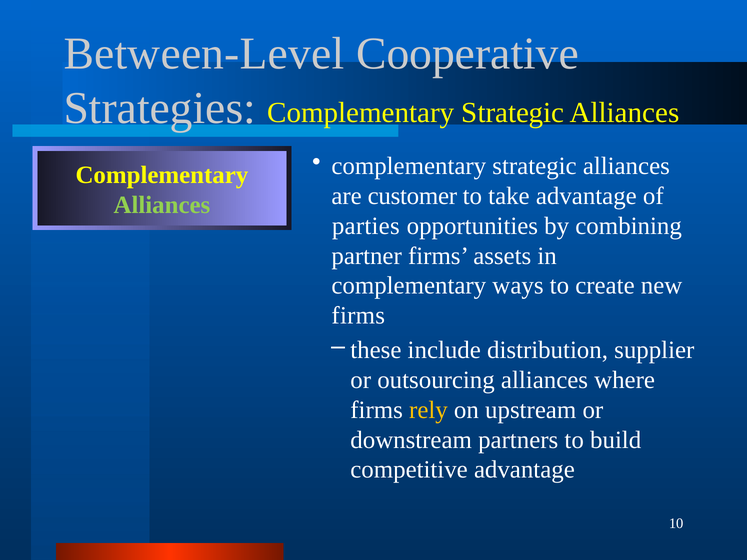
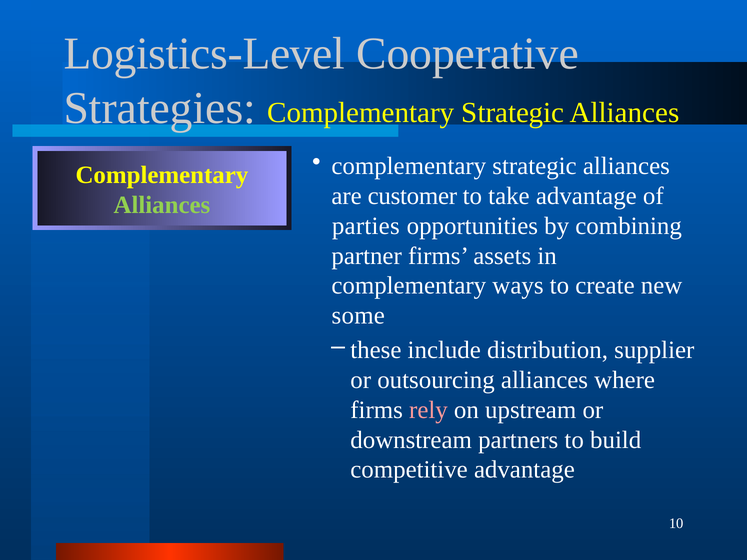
Between-Level: Between-Level -> Logistics-Level
firms at (358, 316): firms -> some
rely colour: yellow -> pink
